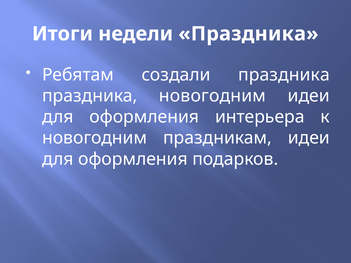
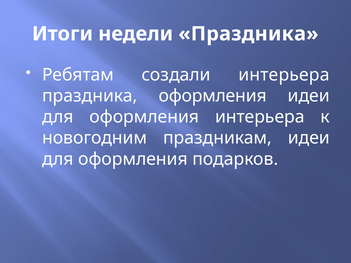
создали праздника: праздника -> интерьера
праздника новогодним: новогодним -> оформления
